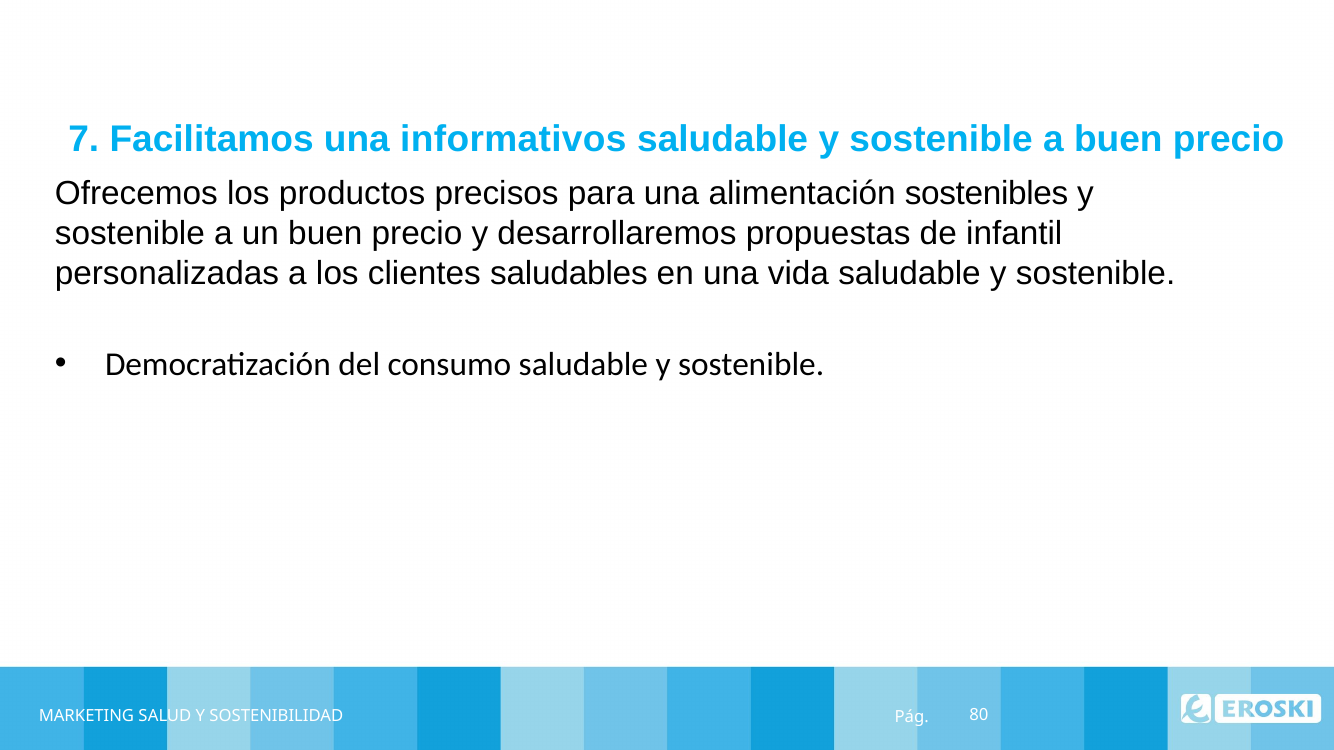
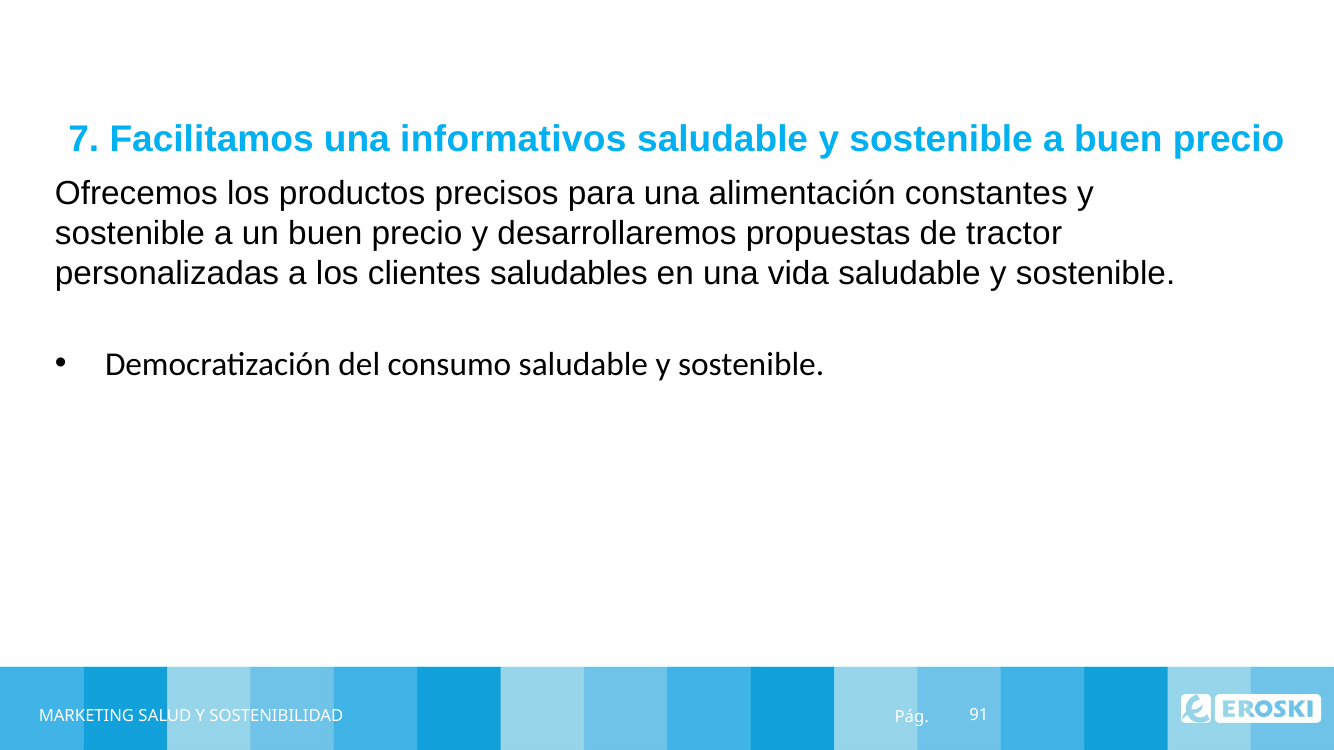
sostenibles: sostenibles -> constantes
infantil: infantil -> tractor
80: 80 -> 91
